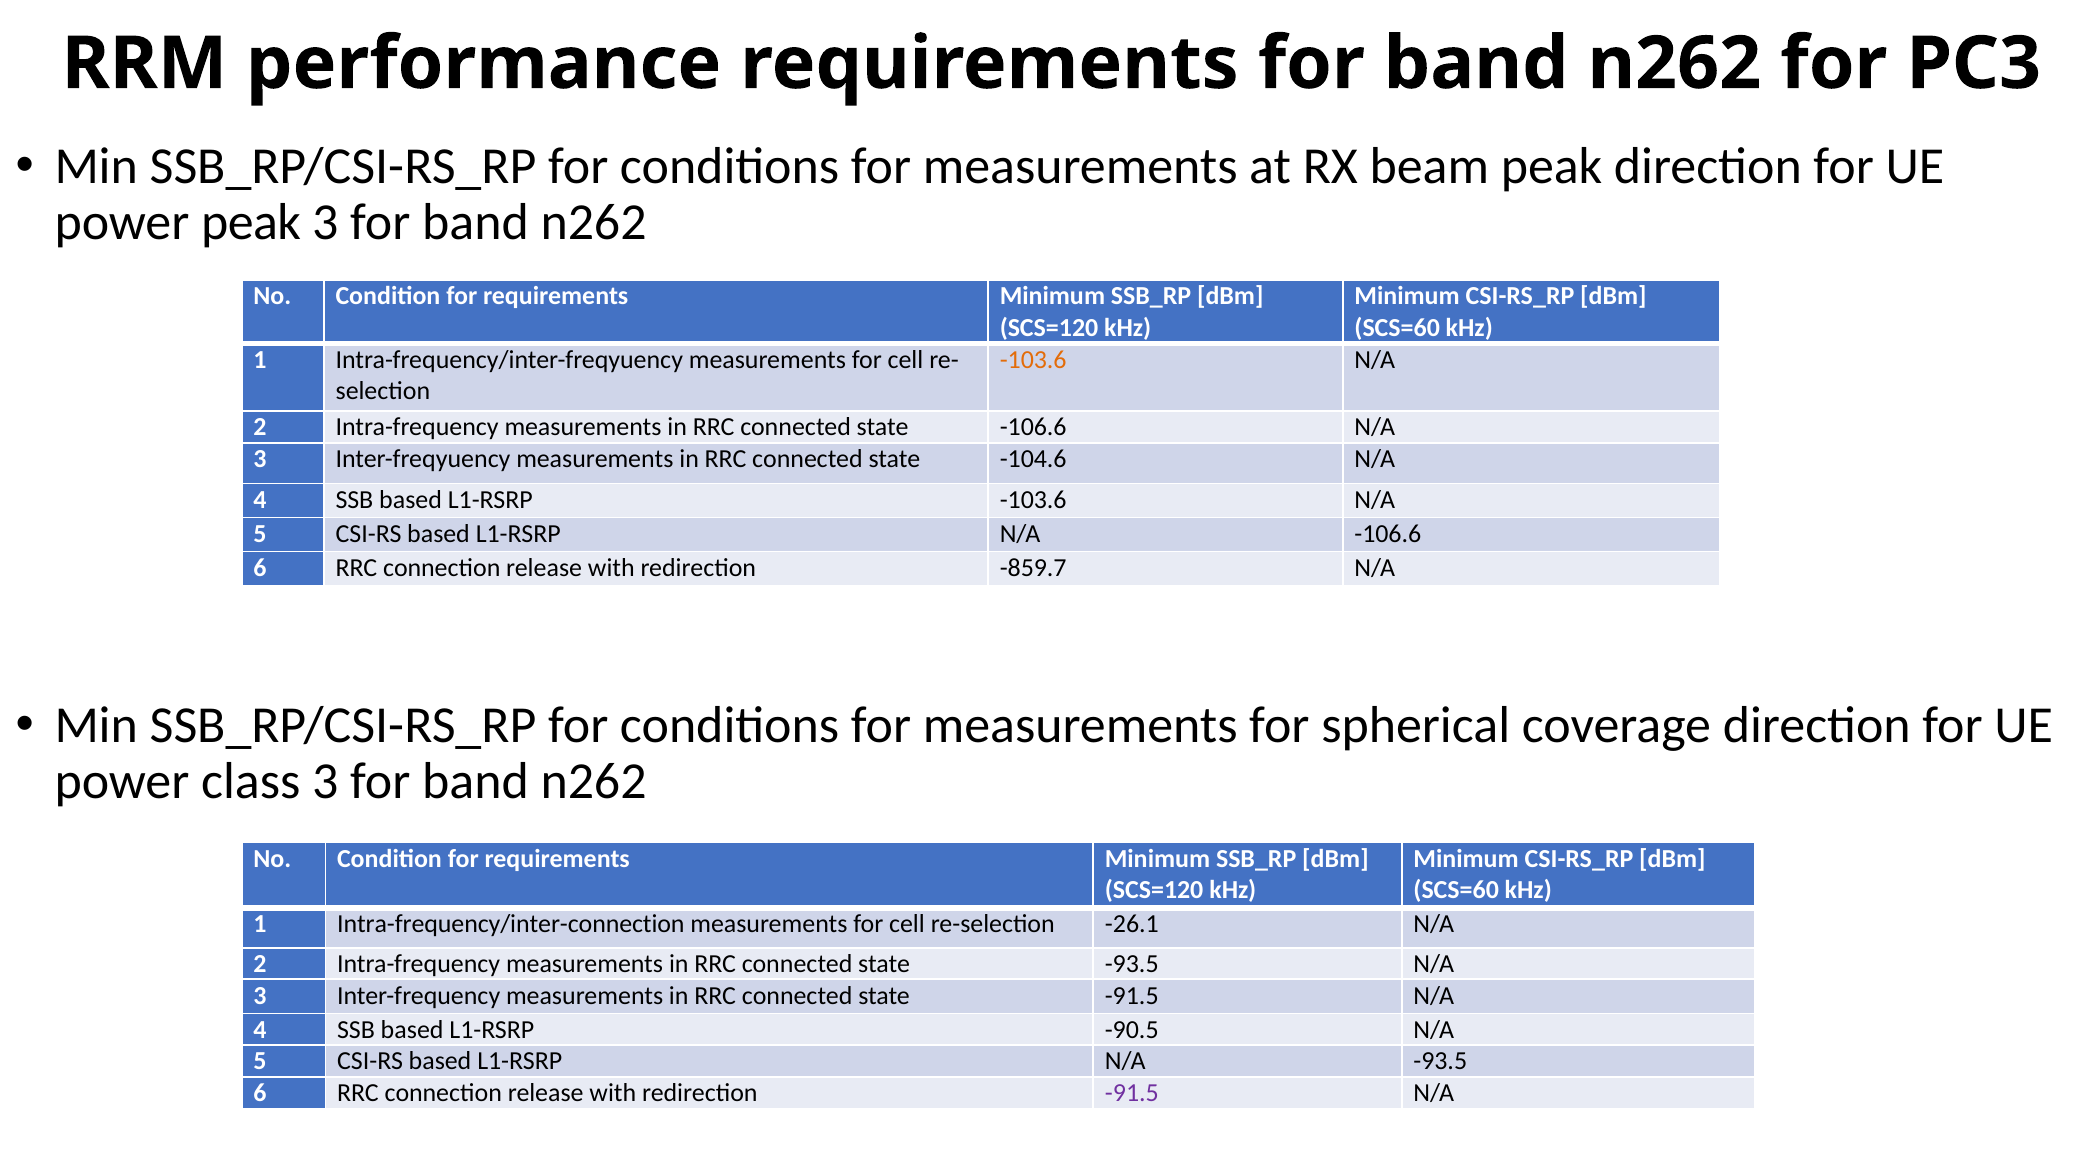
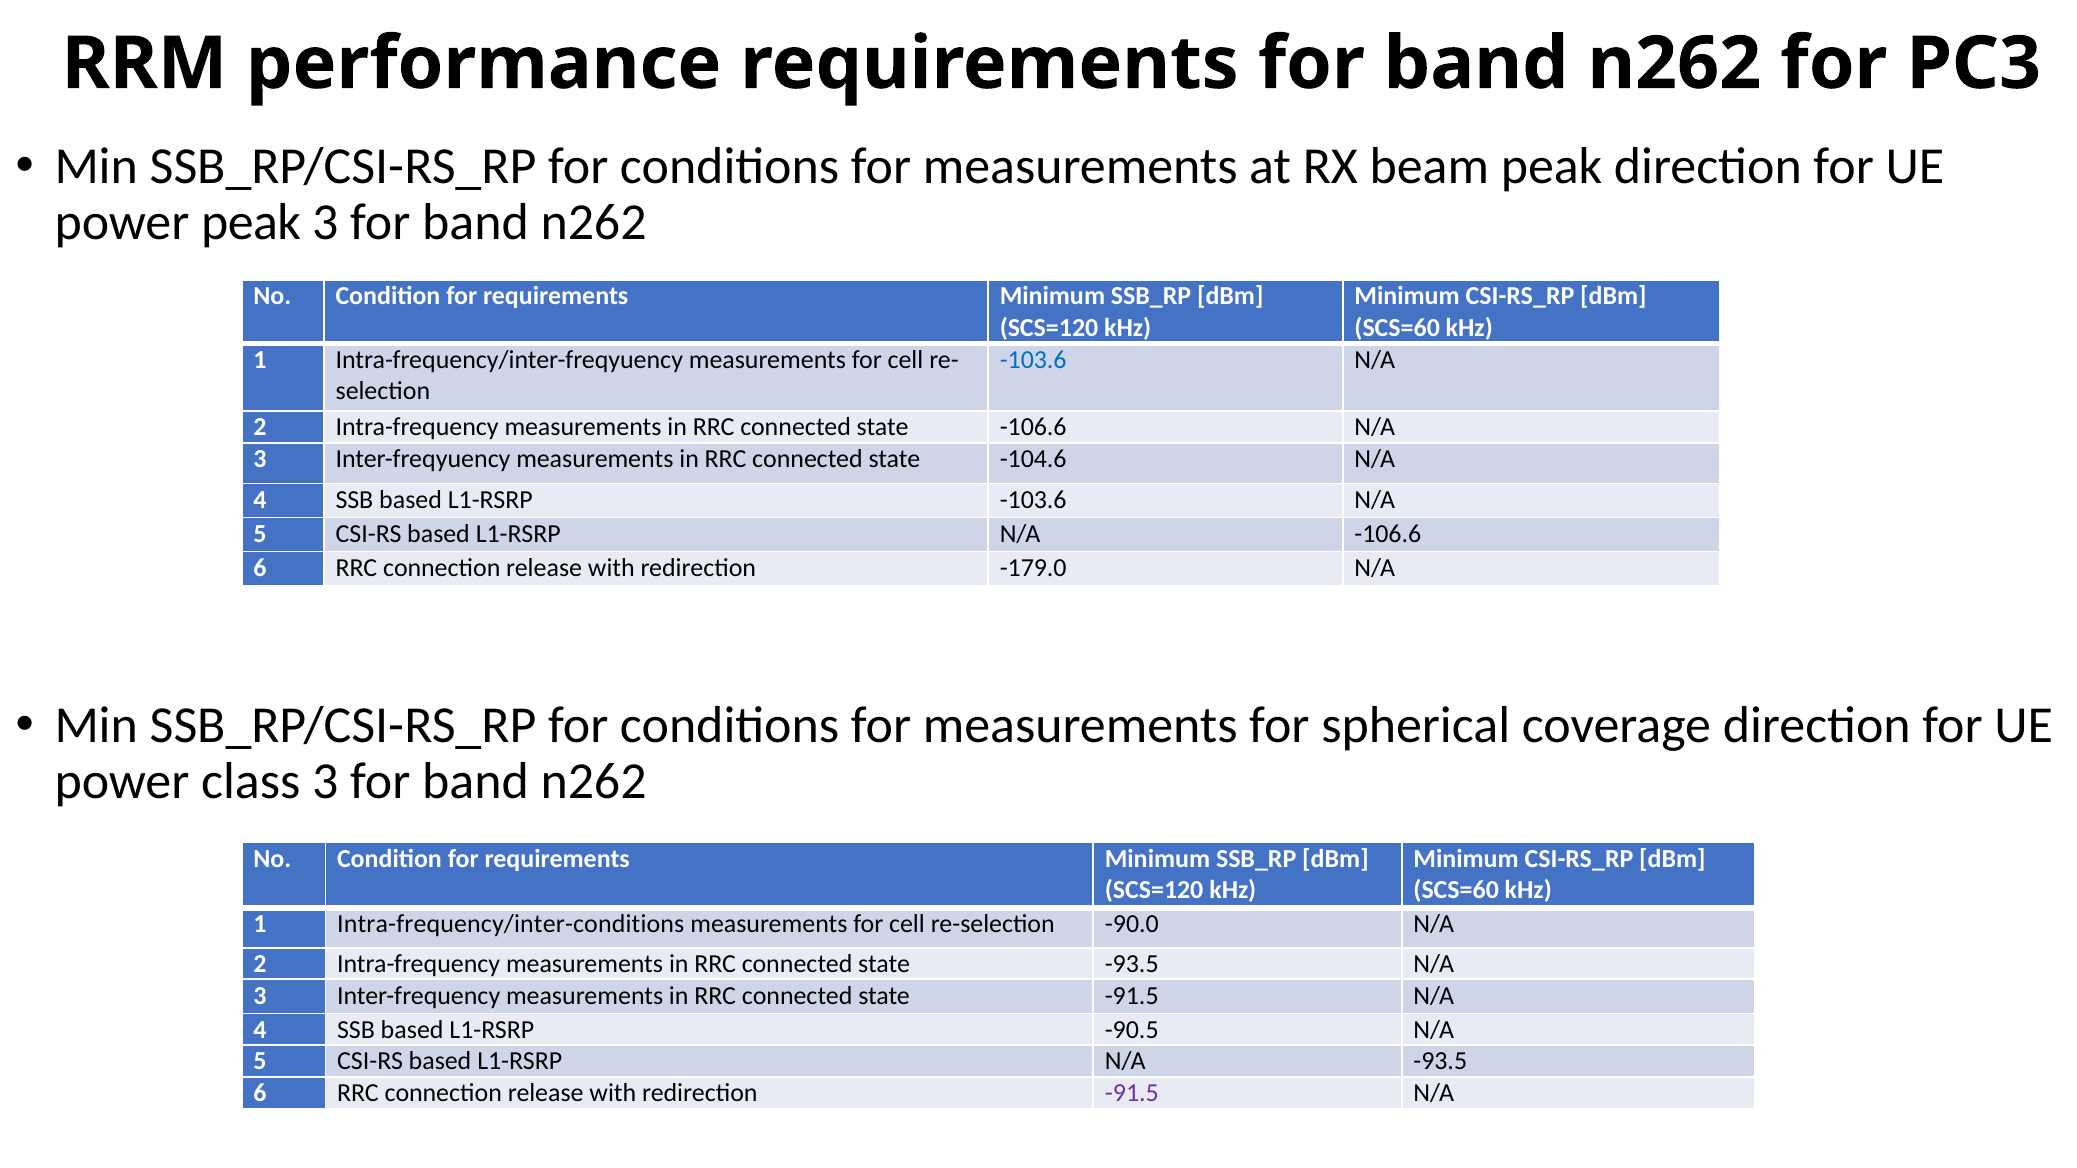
-103.6 at (1033, 360) colour: orange -> blue
-859.7: -859.7 -> -179.0
Intra-frequency/inter-connection: Intra-frequency/inter-connection -> Intra-frequency/inter-conditions
-26.1: -26.1 -> -90.0
